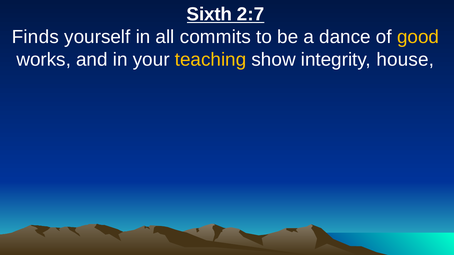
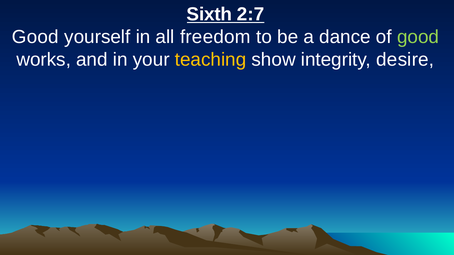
Finds at (35, 37): Finds -> Good
commits: commits -> freedom
good at (418, 37) colour: yellow -> light green
house: house -> desire
